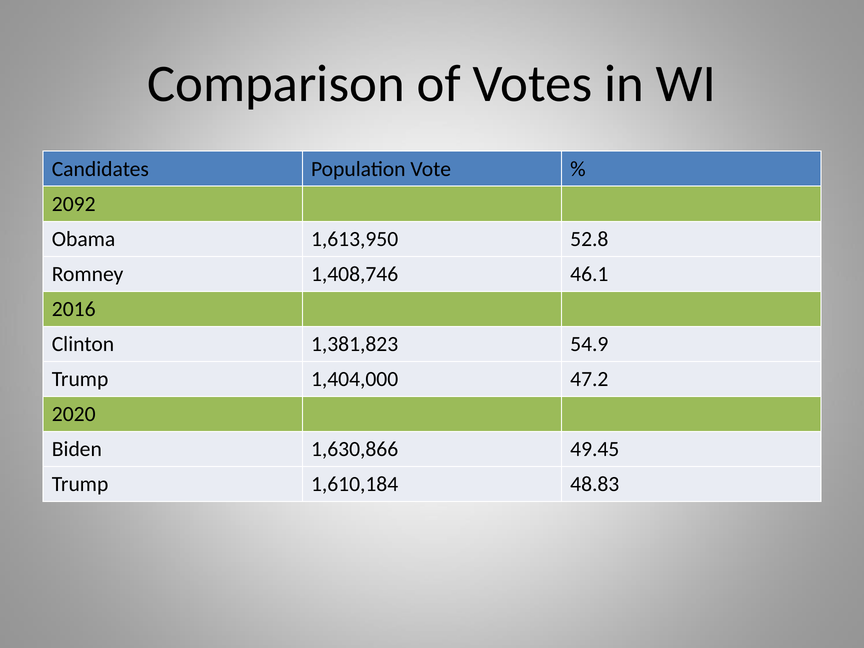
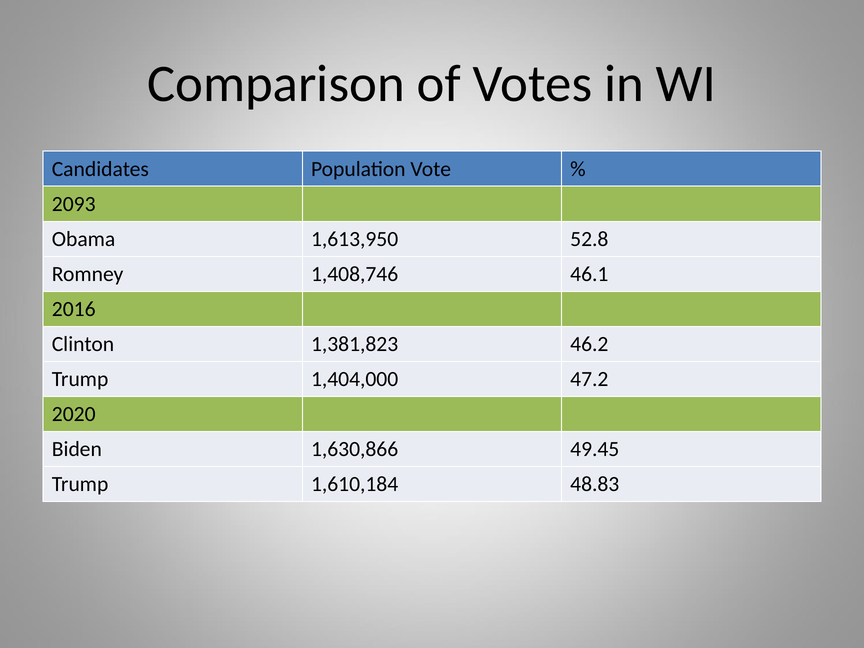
2092: 2092 -> 2093
54.9: 54.9 -> 46.2
